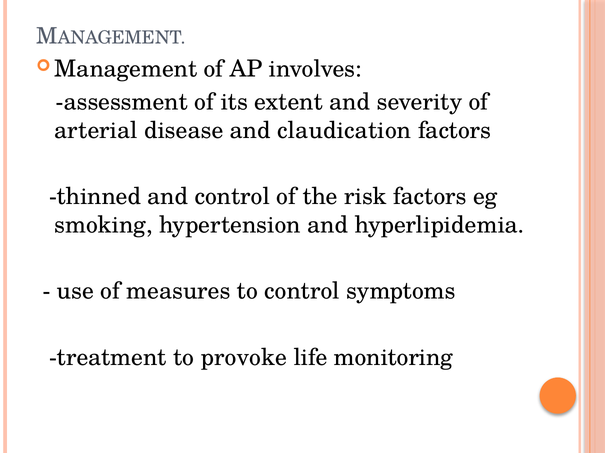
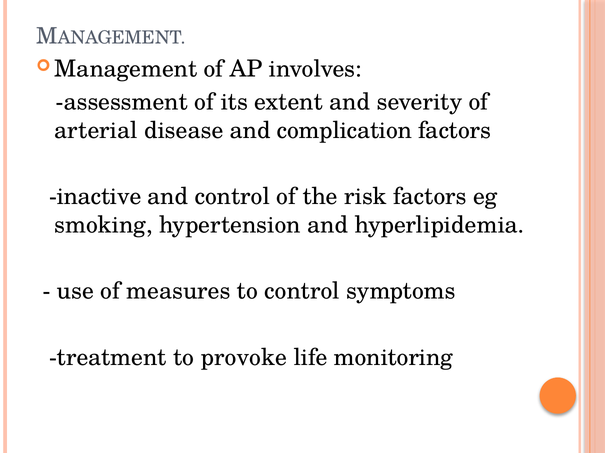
claudication: claudication -> complication
thinned: thinned -> inactive
